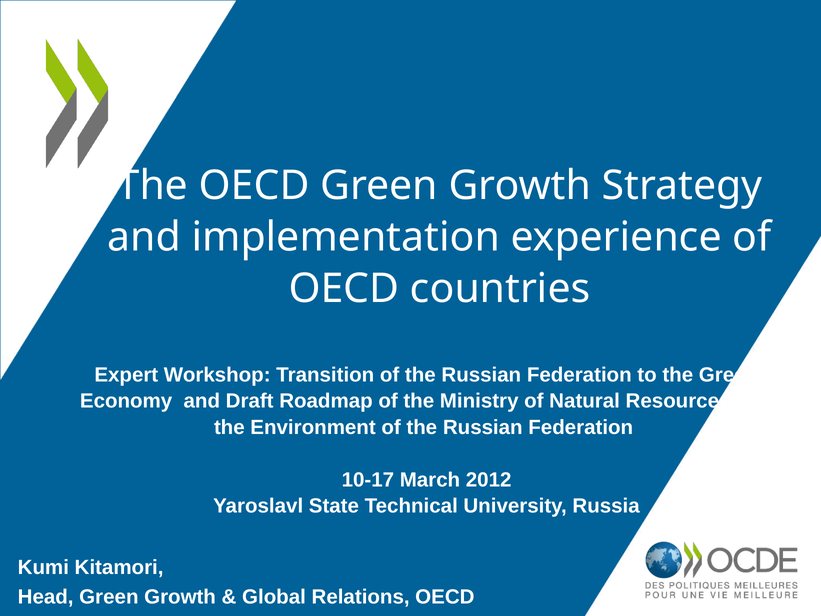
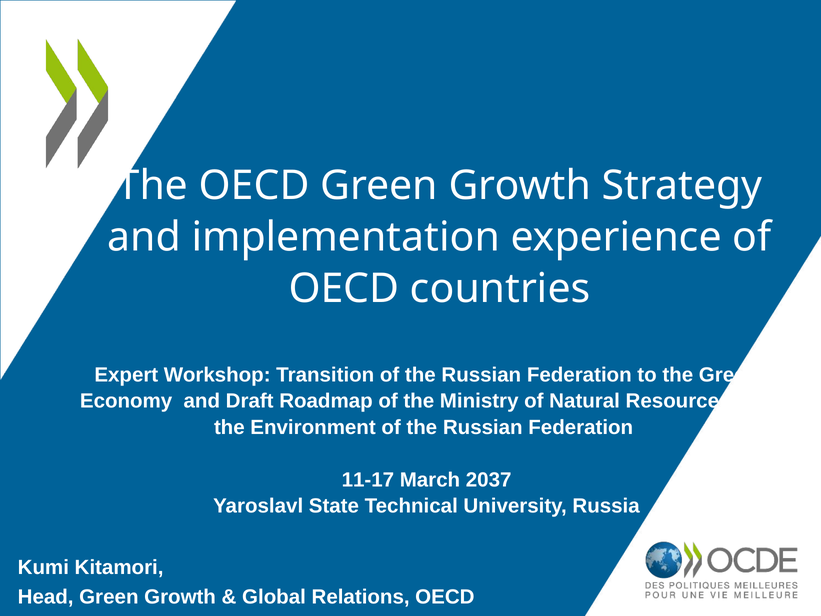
10-17: 10-17 -> 11-17
2012: 2012 -> 2037
